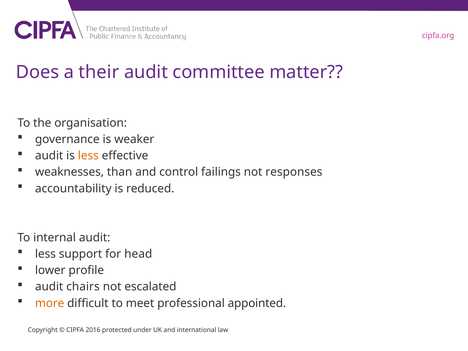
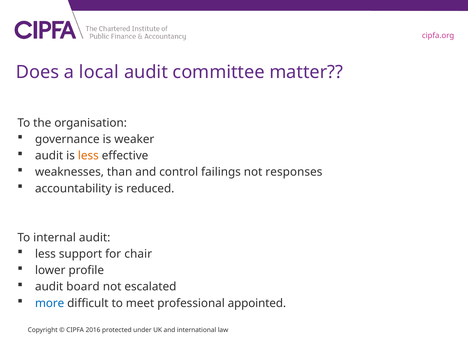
their: their -> local
head: head -> chair
chairs: chairs -> board
more colour: orange -> blue
